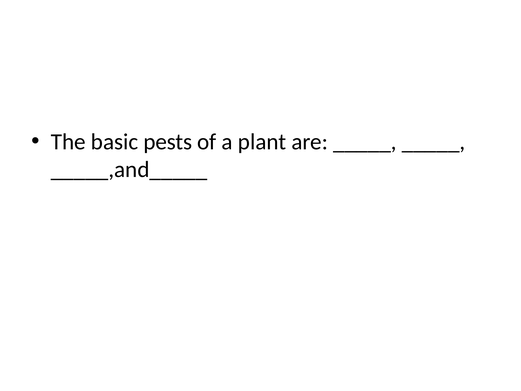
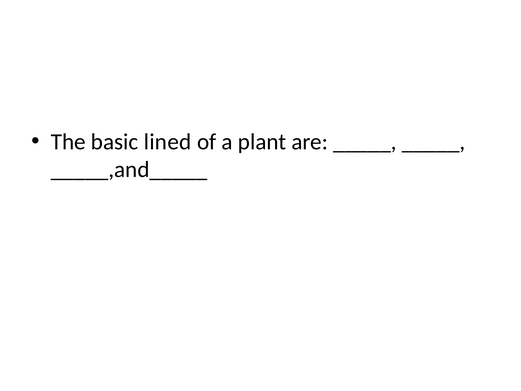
pests: pests -> lined
